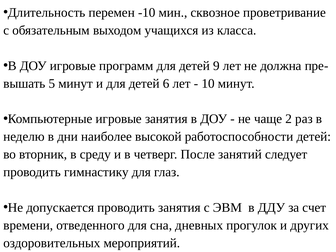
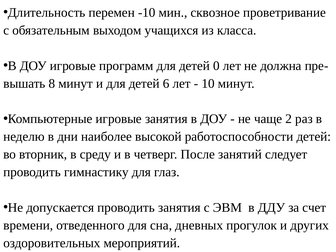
9: 9 -> 0
5: 5 -> 8
